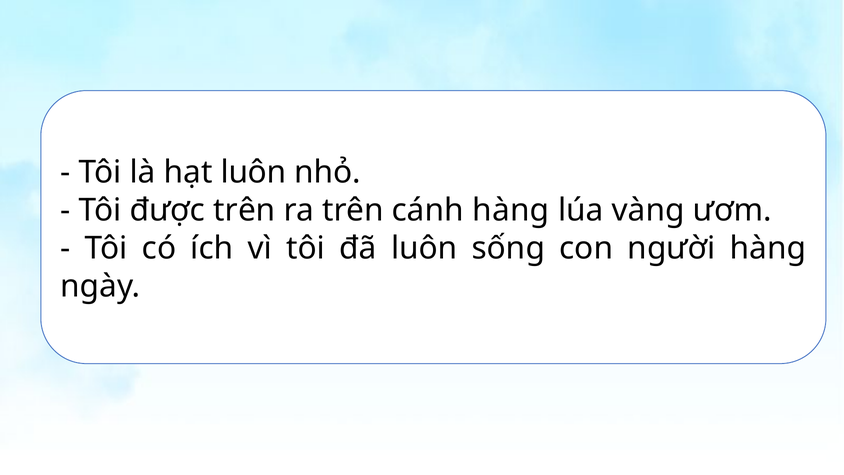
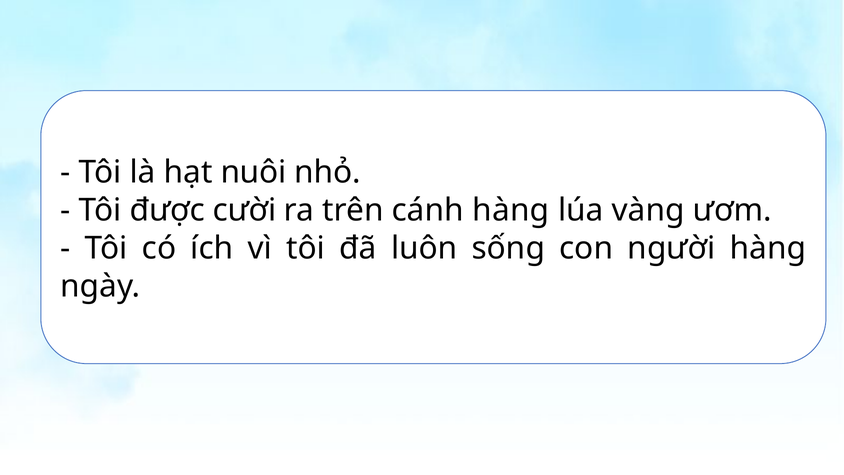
hạt luôn: luôn -> nuôi
được trên: trên -> cười
